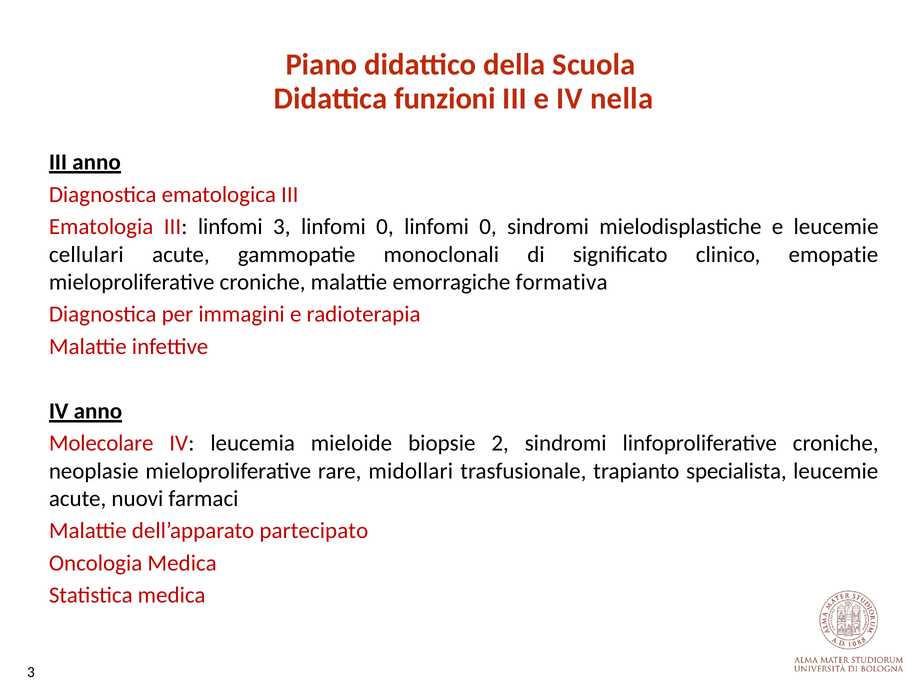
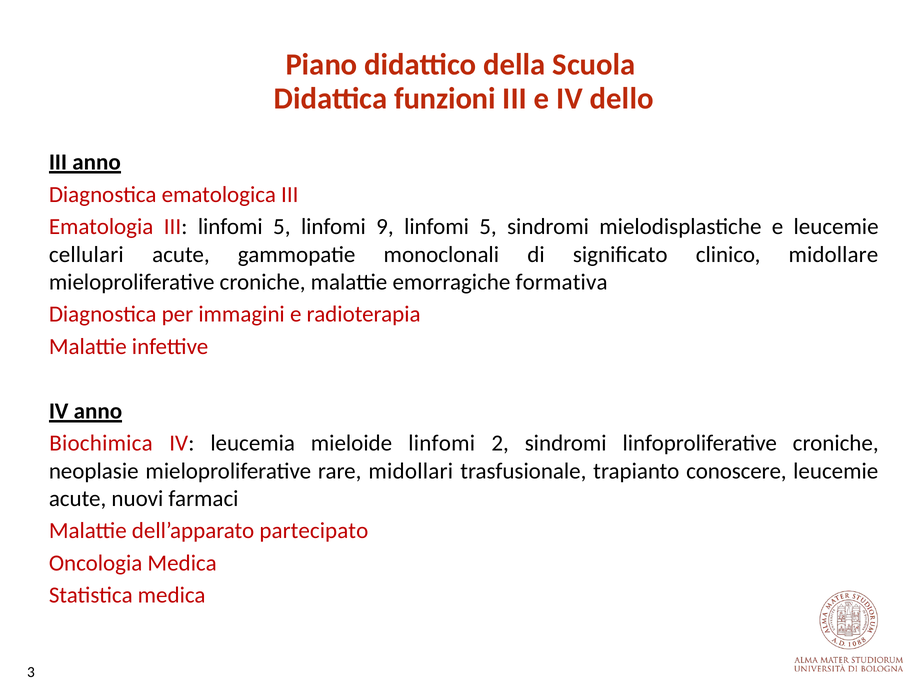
nella: nella -> dello
III linfomi 3: 3 -> 5
0 at (385, 227): 0 -> 9
0 at (488, 227): 0 -> 5
emopatie: emopatie -> midollare
Molecolare: Molecolare -> Biochimica
mieloide biopsie: biopsie -> linfomi
specialista: specialista -> conoscere
